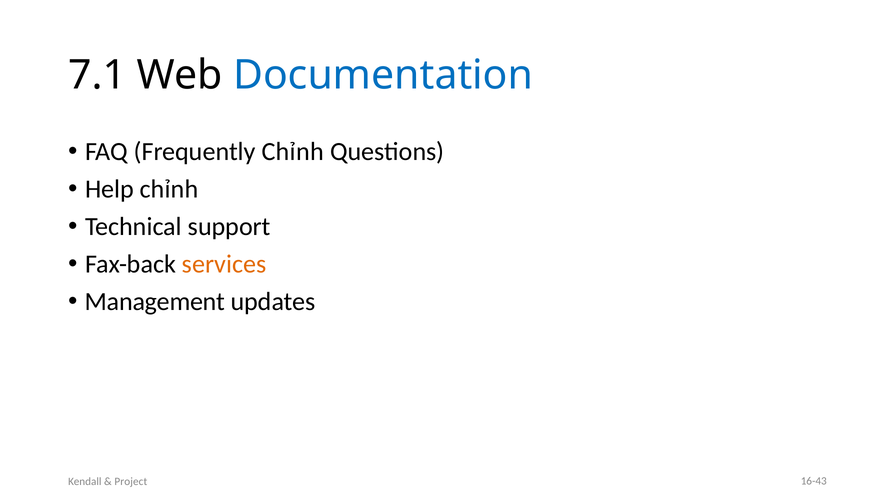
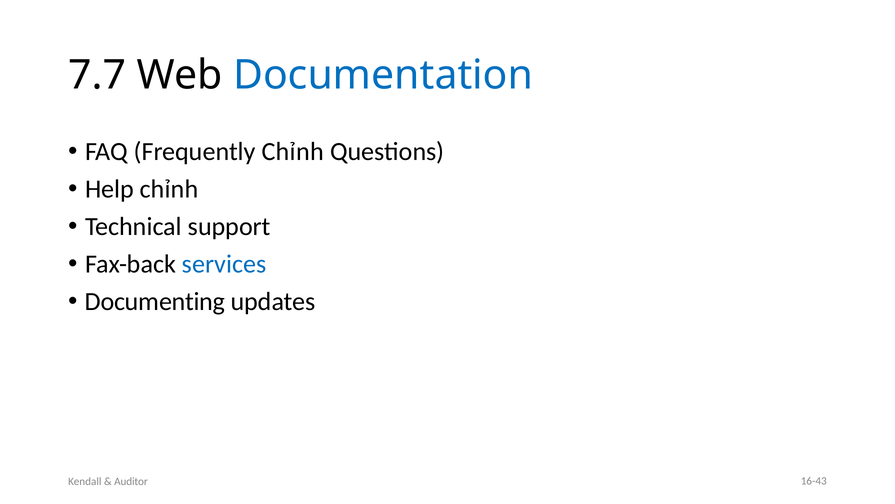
7.1: 7.1 -> 7.7
services colour: orange -> blue
Management: Management -> Documenting
Project: Project -> Auditor
